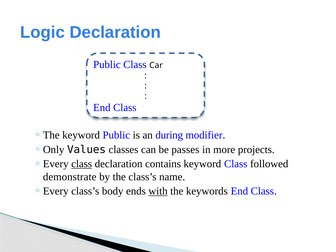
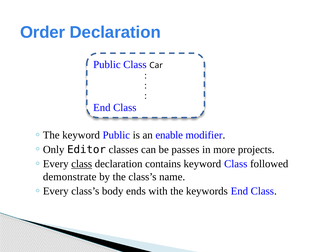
Logic: Logic -> Order
during: during -> enable
Values: Values -> Editor
with underline: present -> none
